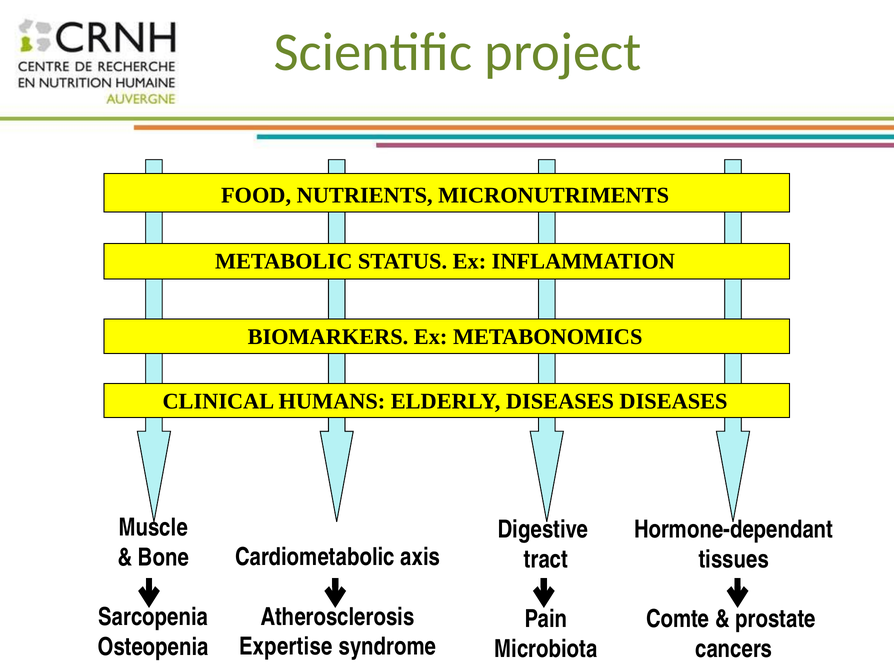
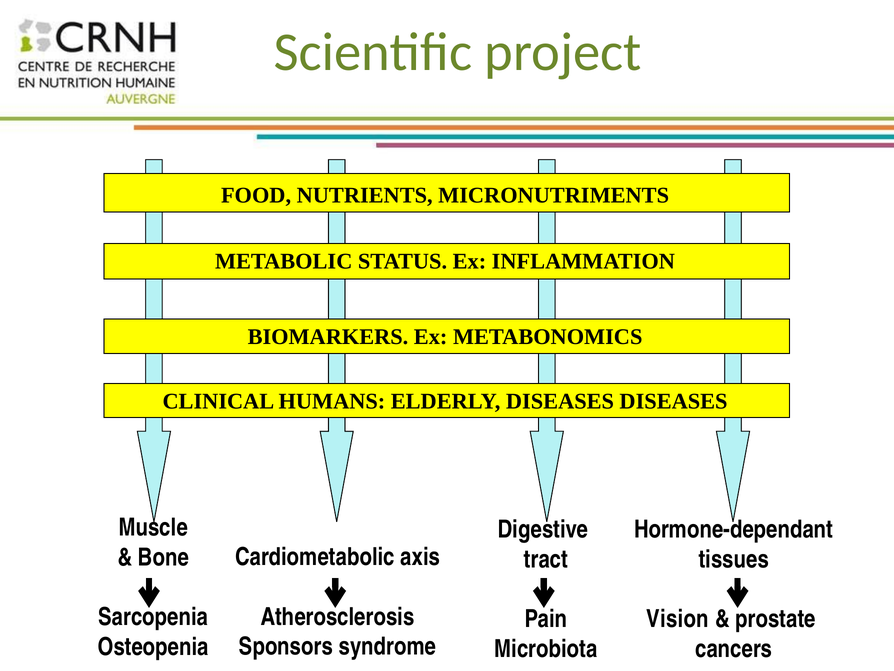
Comte: Comte -> Vision
Expertise: Expertise -> Sponsors
